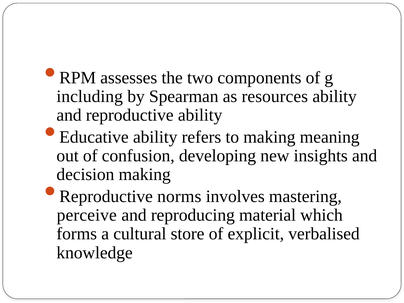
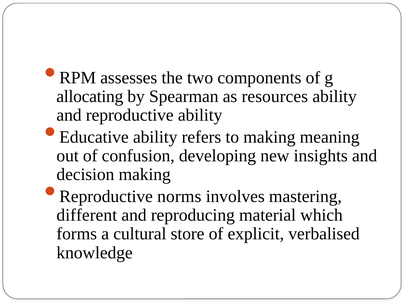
including: including -> allocating
perceive: perceive -> different
